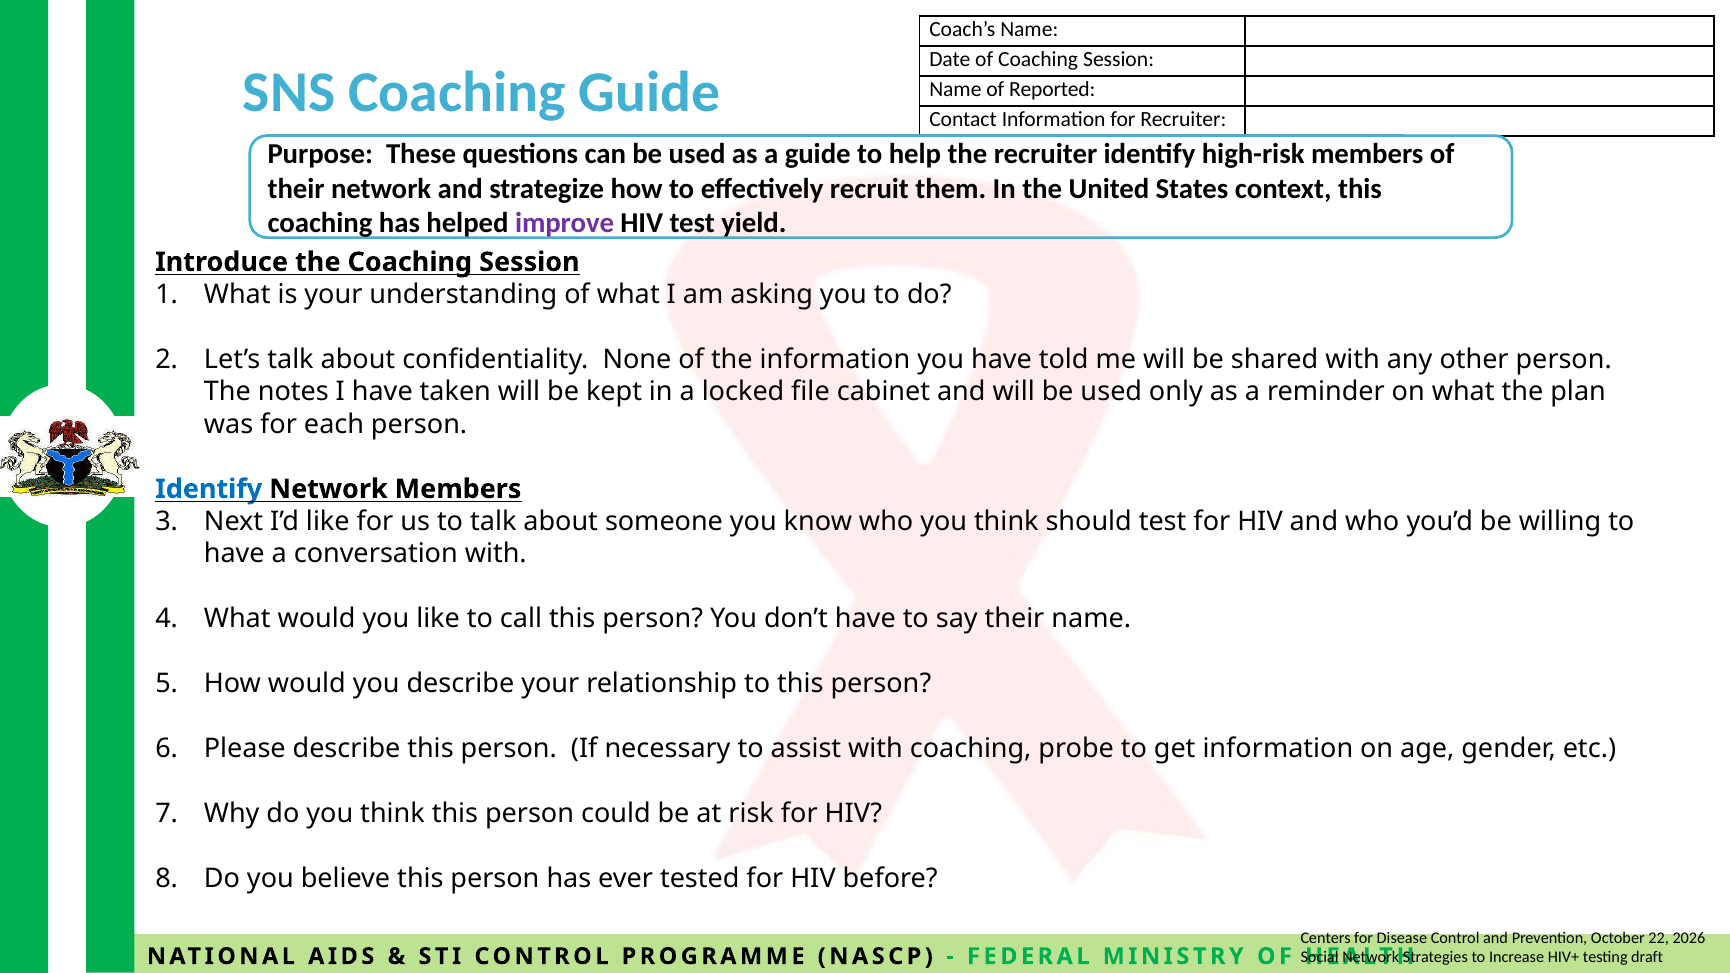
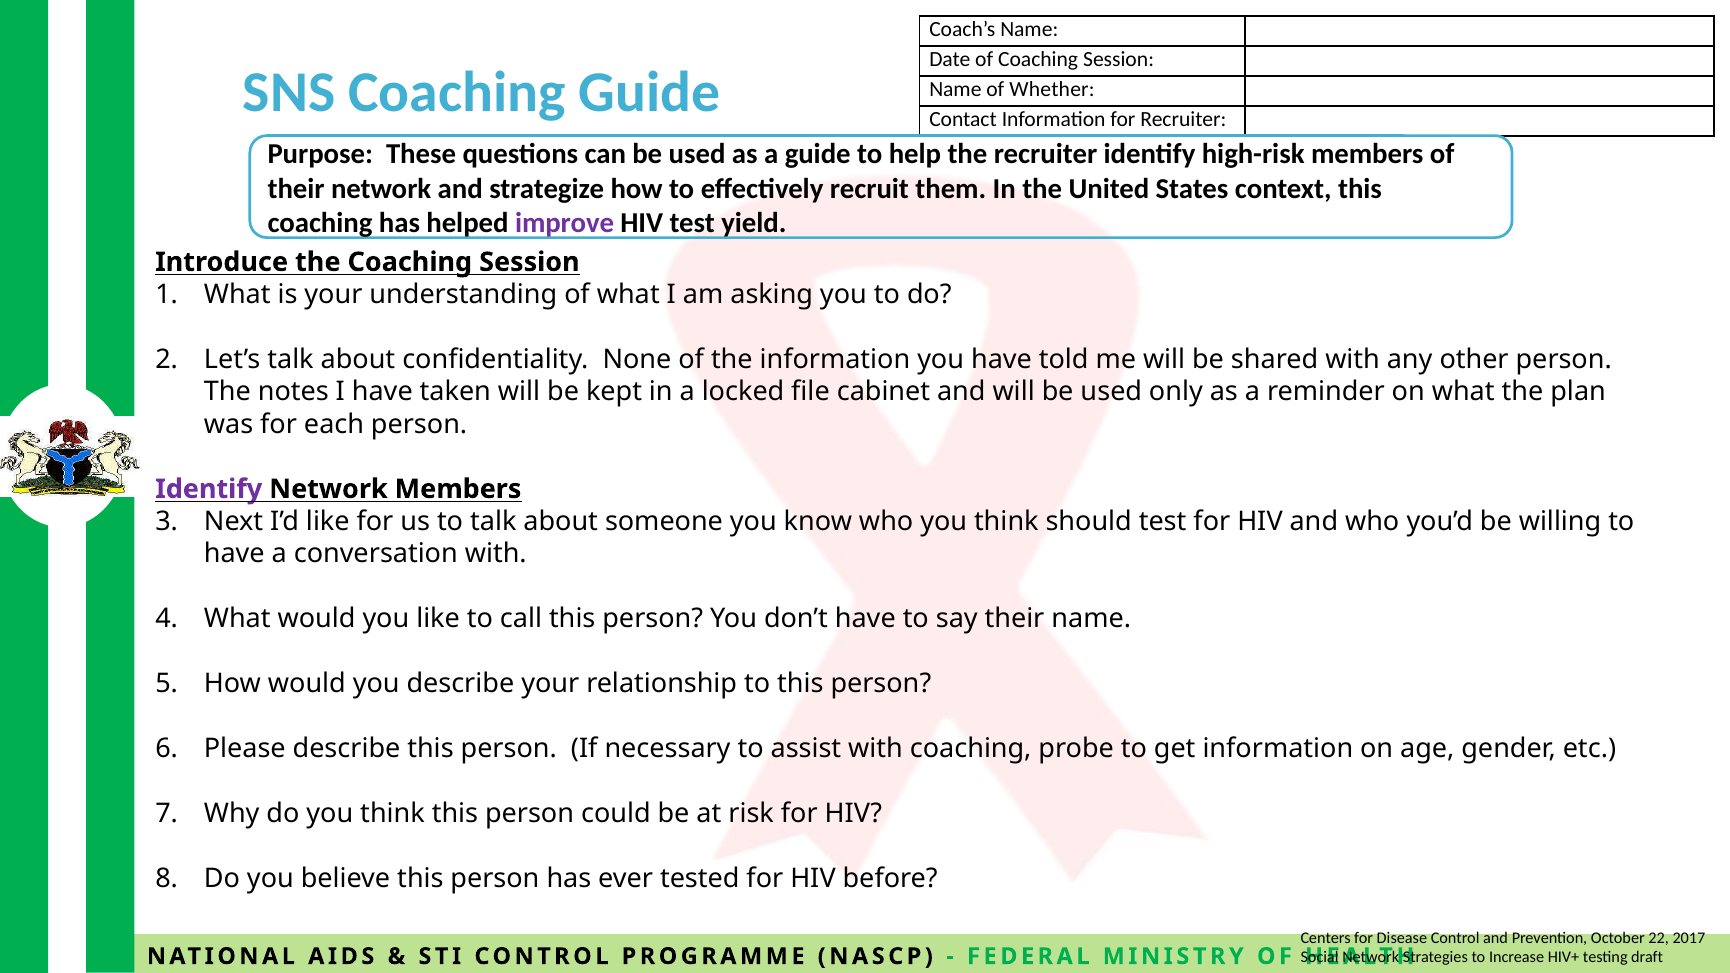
Reported: Reported -> Whether
Identify at (209, 489) colour: blue -> purple
2026: 2026 -> 2017
